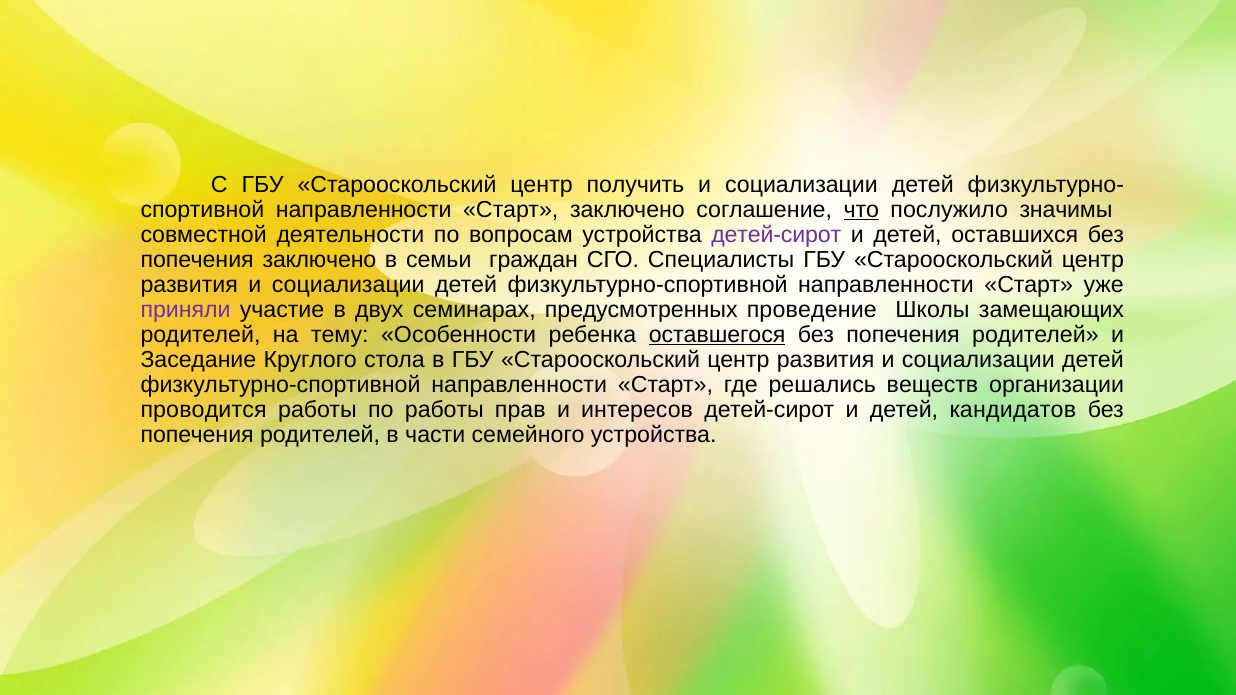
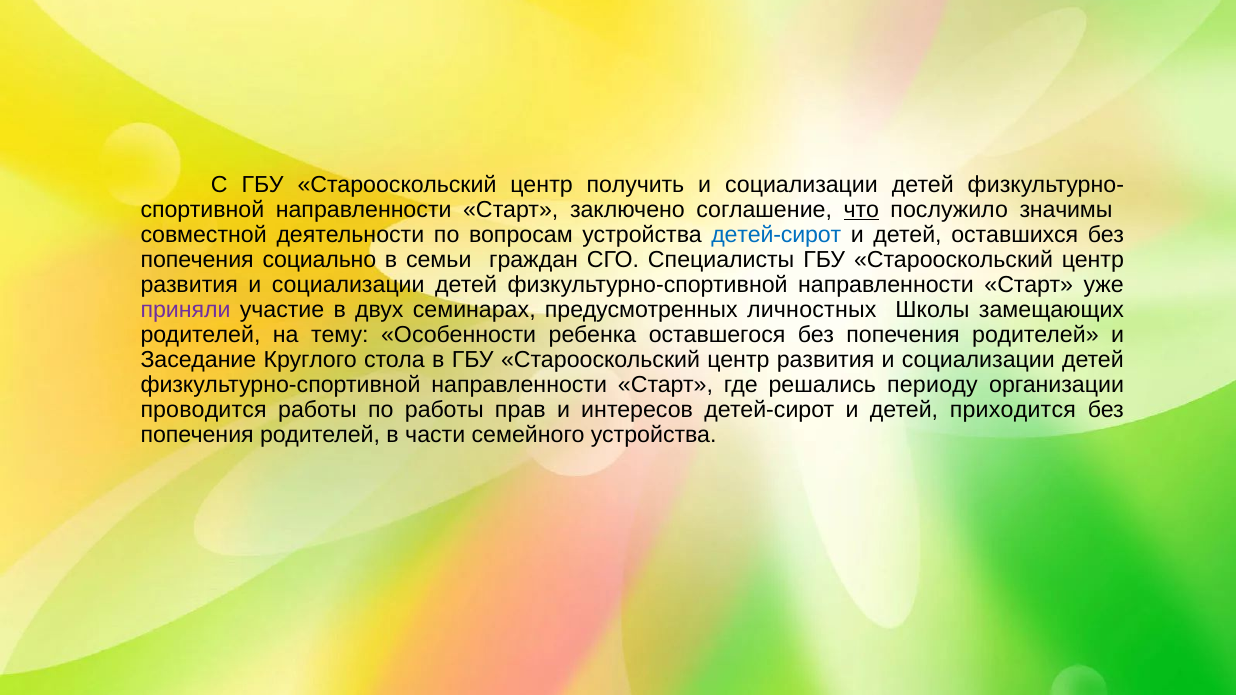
детей-сирот at (776, 235) colour: purple -> blue
попечения заключено: заключено -> социально
проведение: проведение -> личностных
оставшегося underline: present -> none
веществ: веществ -> периоду
кандидатов: кандидатов -> приходится
